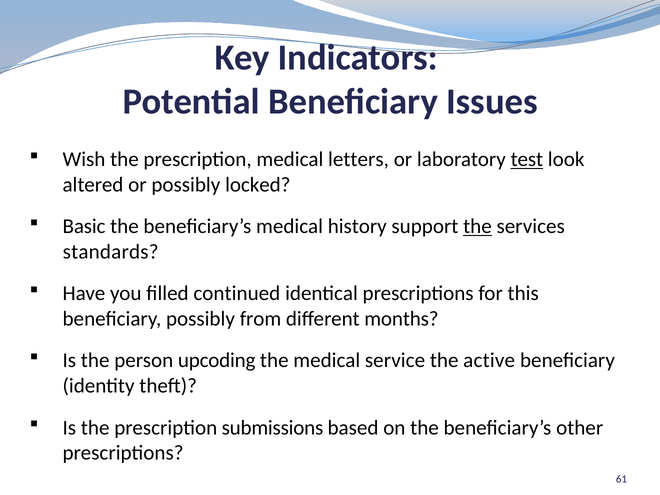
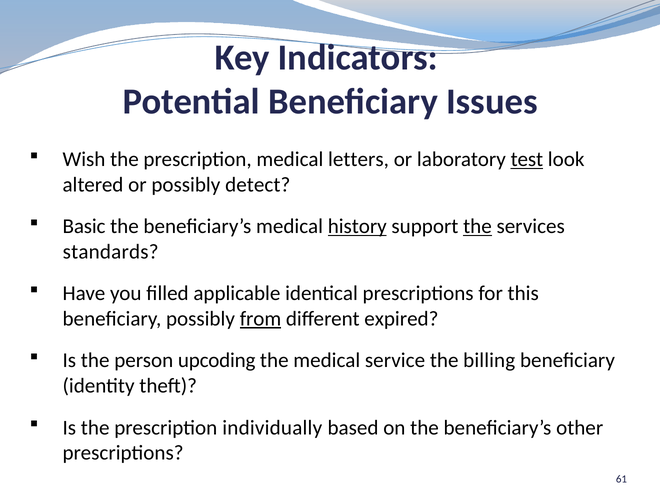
locked: locked -> detect
history underline: none -> present
continued: continued -> applicable
from underline: none -> present
months: months -> expired
active: active -> billing
submissions: submissions -> individually
